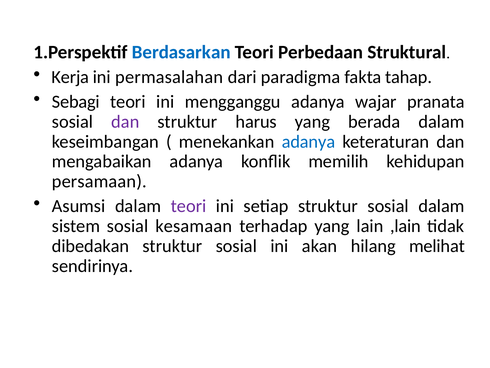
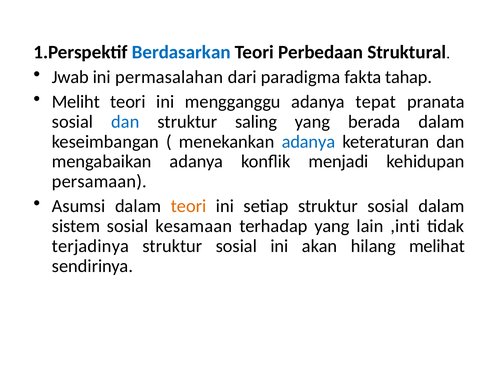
Kerja: Kerja -> Jwab
Sebagi: Sebagi -> Meliht
wajar: wajar -> tepat
dan at (125, 122) colour: purple -> blue
harus: harus -> saling
memilih: memilih -> menjadi
teori at (189, 206) colour: purple -> orange
,lain: ,lain -> ,inti
dibedakan: dibedakan -> terjadinya
